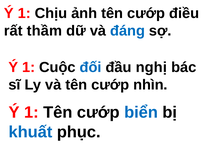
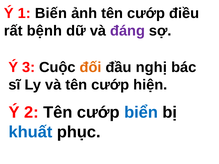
Chịu: Chịu -> Biến
thầm: thầm -> bệnh
đáng colour: blue -> purple
1 at (29, 67): 1 -> 3
đối colour: blue -> orange
nhìn: nhìn -> hiện
1 at (31, 112): 1 -> 2
